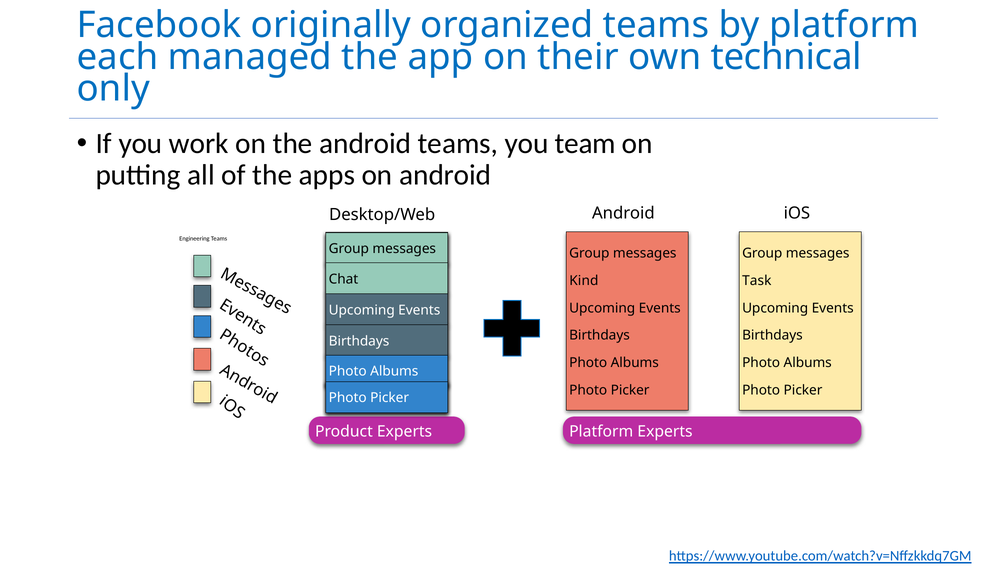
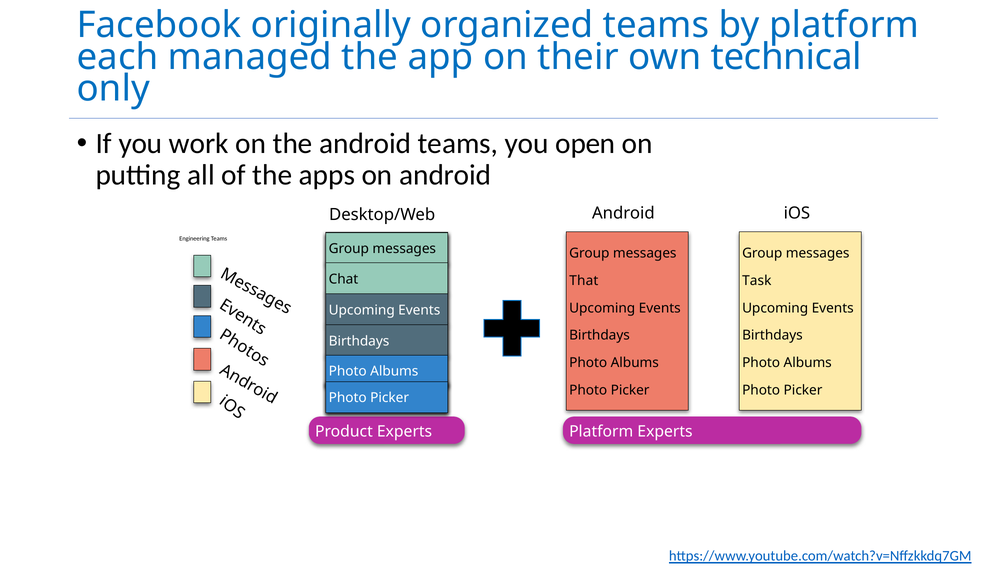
team: team -> open
Kind: Kind -> That
